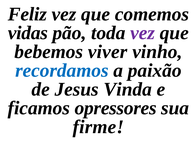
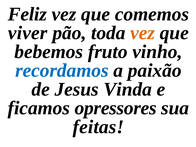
vidas: vidas -> viver
vez at (143, 33) colour: purple -> orange
viver: viver -> fruto
firme: firme -> feitas
